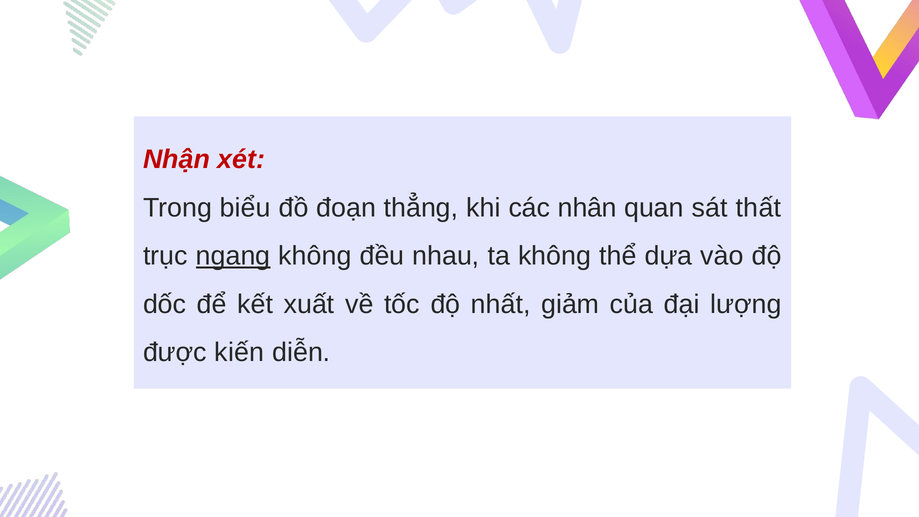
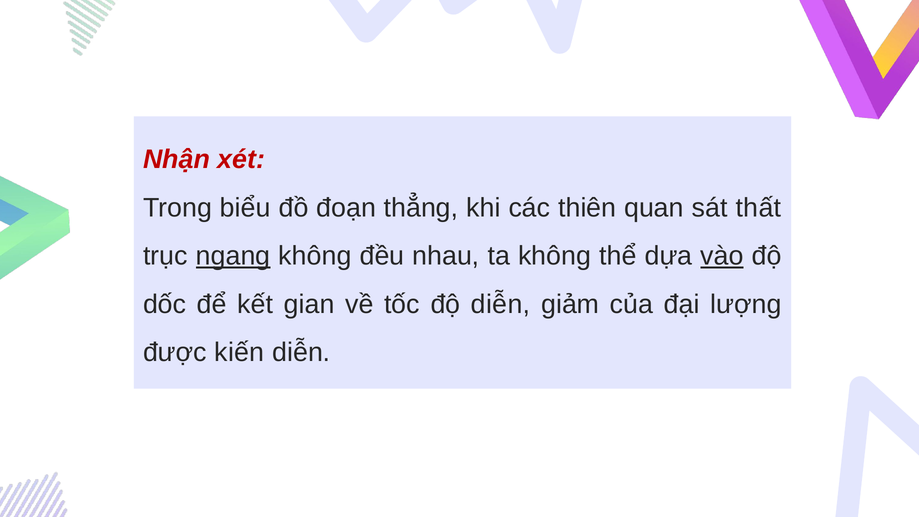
nhân: nhân -> thiên
vào underline: none -> present
xuất: xuất -> gian
độ nhất: nhất -> diễn
